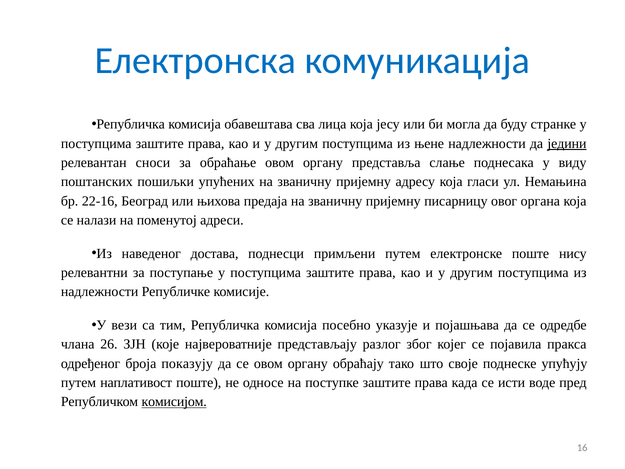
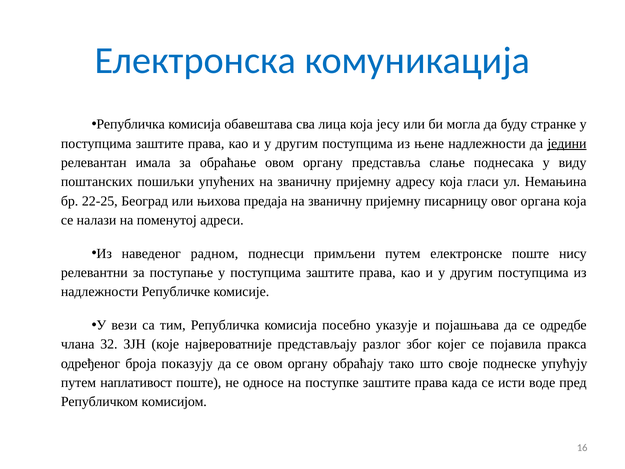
сноси: сноси -> имала
22-16: 22-16 -> 22-25
достава: достава -> радном
26: 26 -> 32
комисијом underline: present -> none
